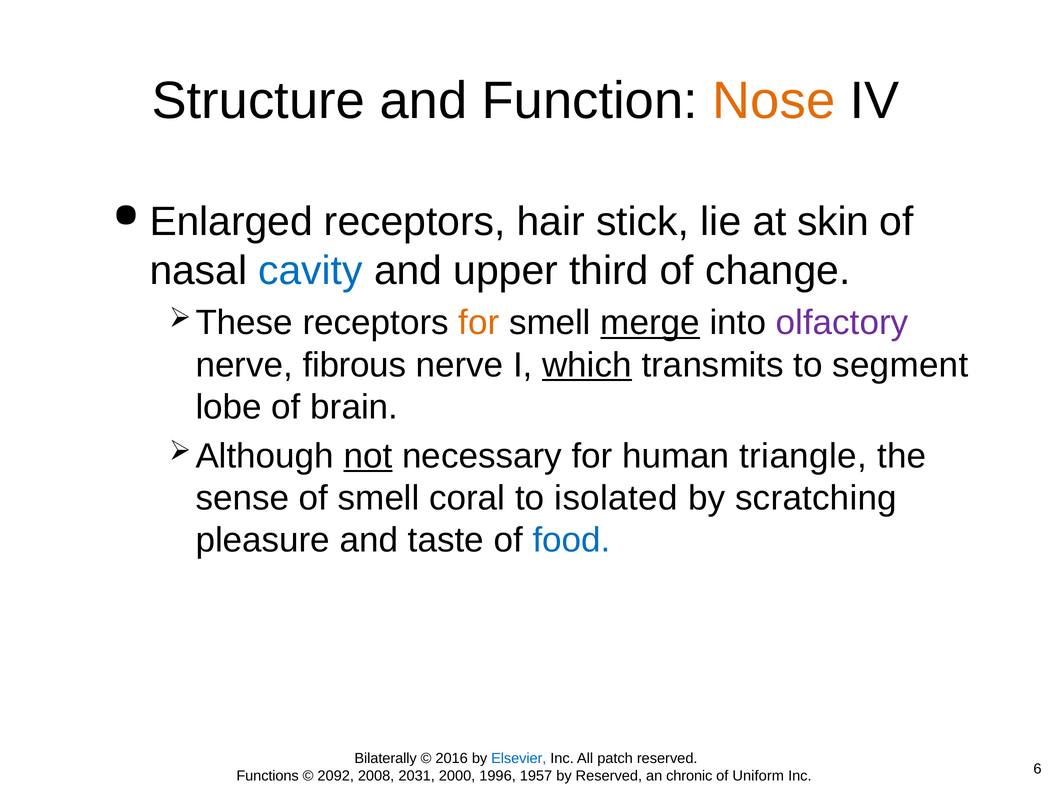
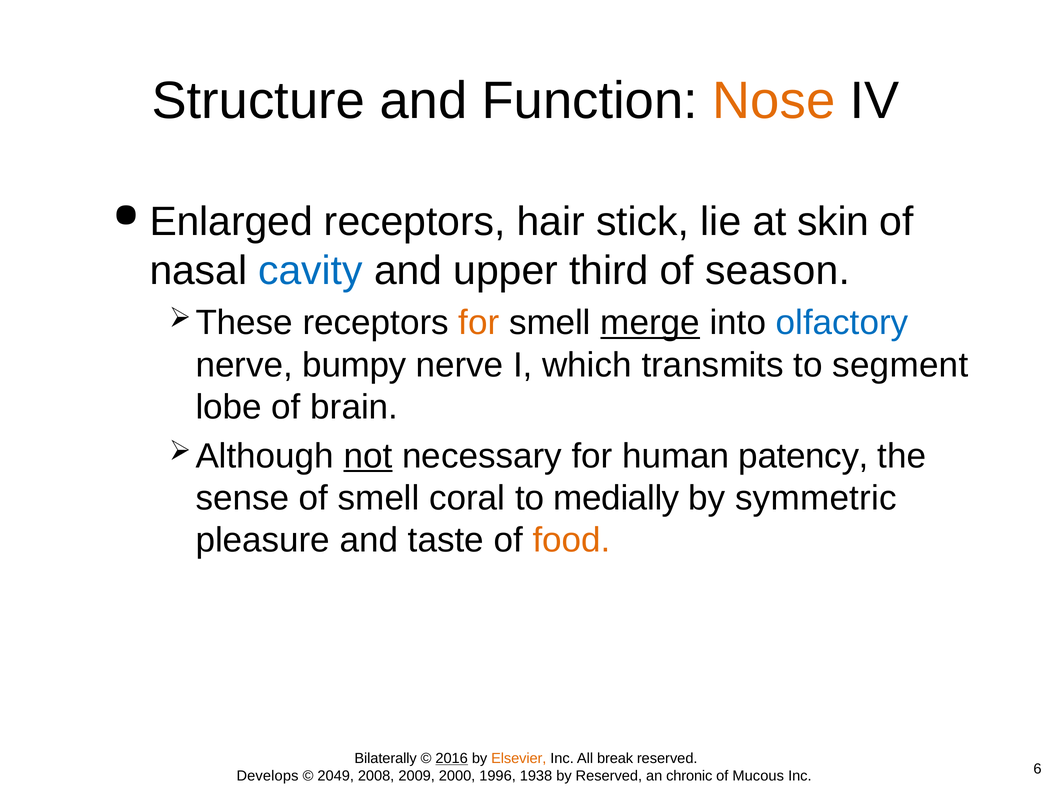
change: change -> season
olfactory colour: purple -> blue
fibrous: fibrous -> bumpy
which underline: present -> none
triangle: triangle -> patency
isolated: isolated -> medially
scratching: scratching -> symmetric
food colour: blue -> orange
2016 underline: none -> present
Elsevier colour: blue -> orange
patch: patch -> break
Functions: Functions -> Develops
2092: 2092 -> 2049
2031: 2031 -> 2009
1957: 1957 -> 1938
Uniform: Uniform -> Mucous
